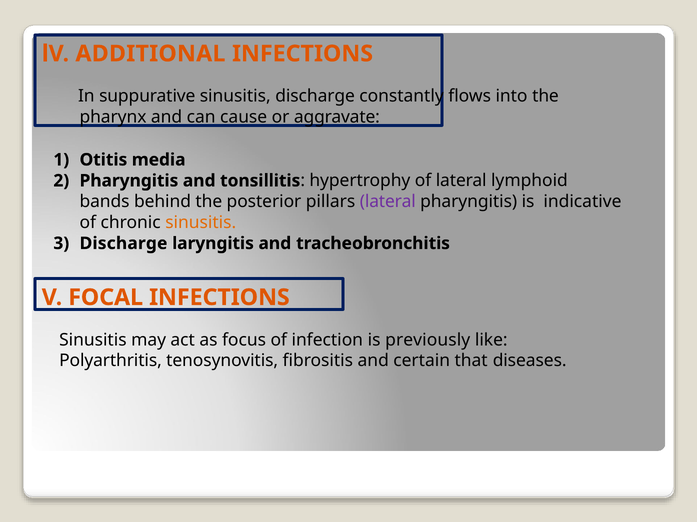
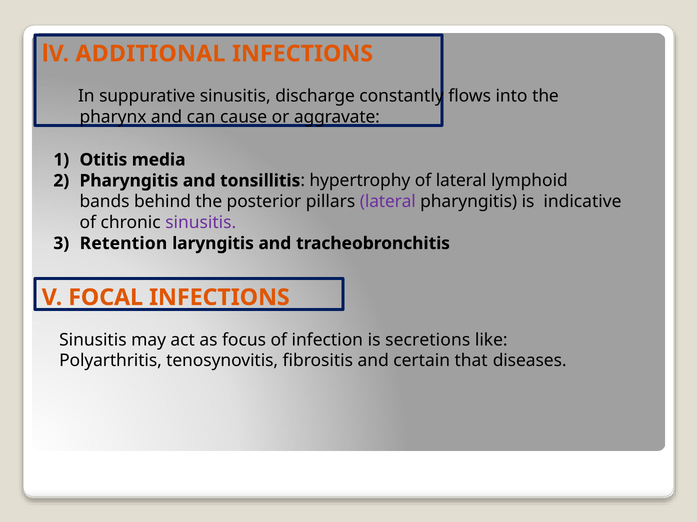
sinusitis at (201, 223) colour: orange -> purple
Discharge at (123, 244): Discharge -> Retention
previously: previously -> secretions
